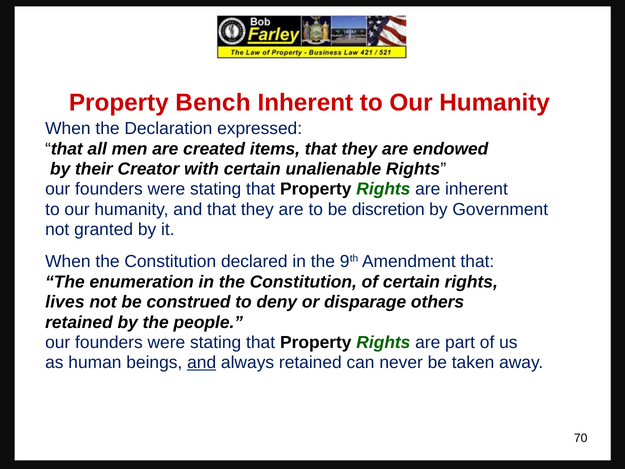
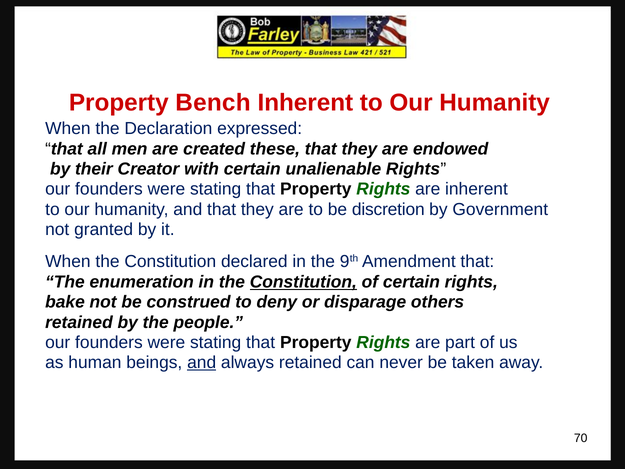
items: items -> these
Constitution at (303, 282) underline: none -> present
lives: lives -> bake
